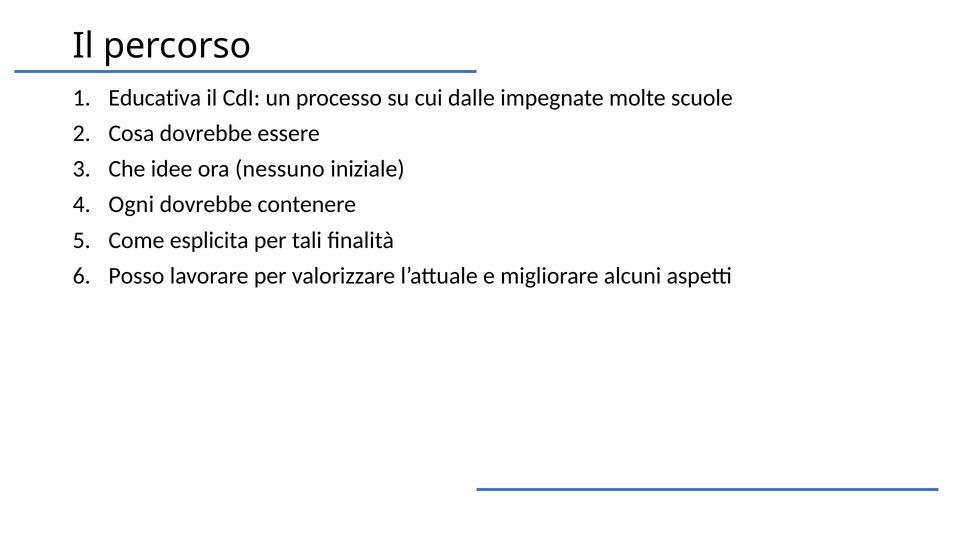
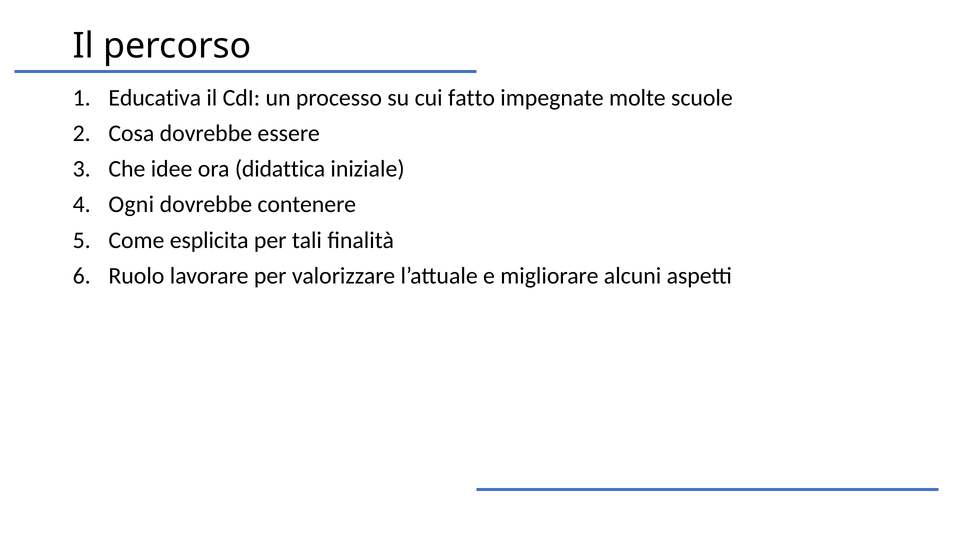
dalle: dalle -> fatto
nessuno: nessuno -> didattica
Posso: Posso -> Ruolo
